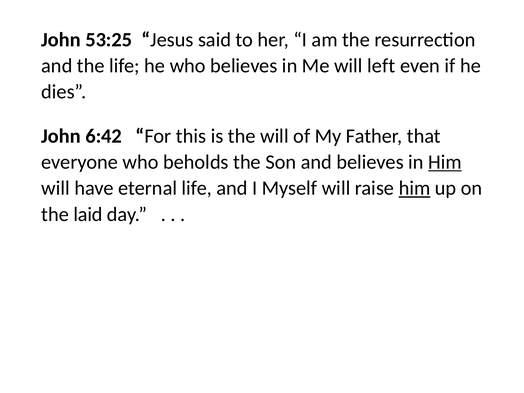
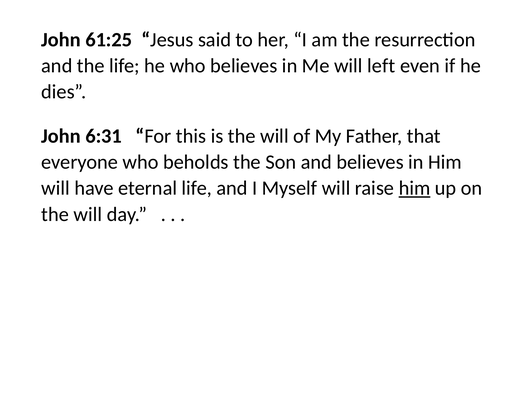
53:25: 53:25 -> 61:25
6:42: 6:42 -> 6:31
Him at (445, 162) underline: present -> none
laid at (88, 214): laid -> will
